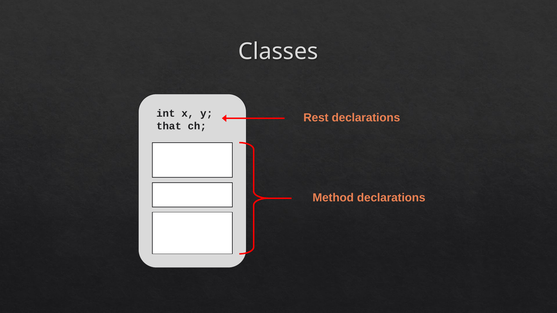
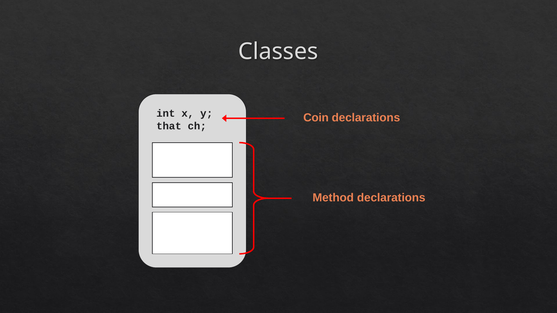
Rest: Rest -> Coin
